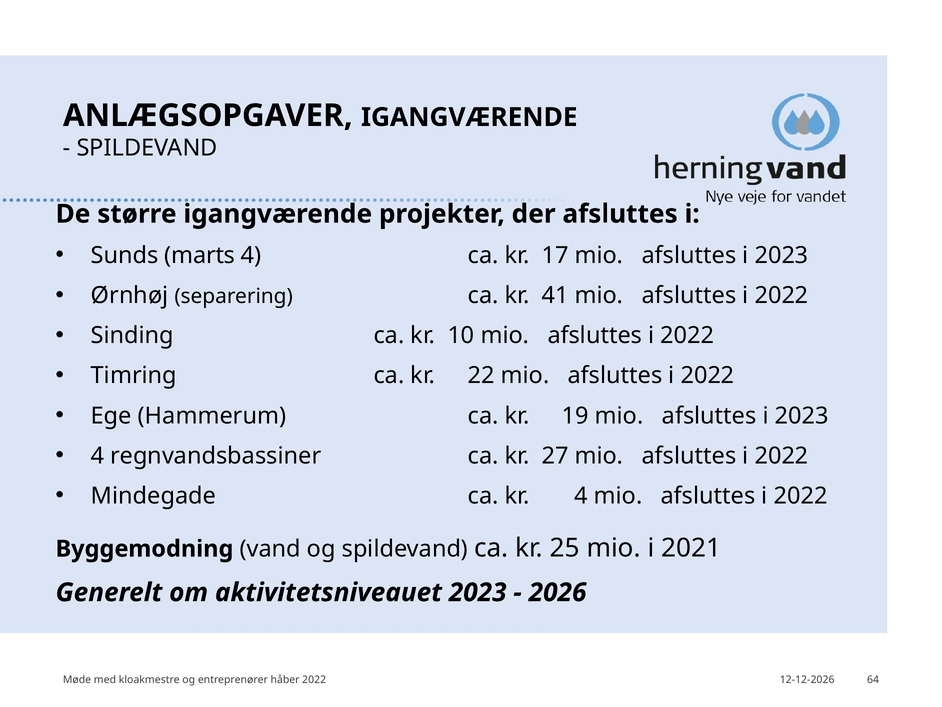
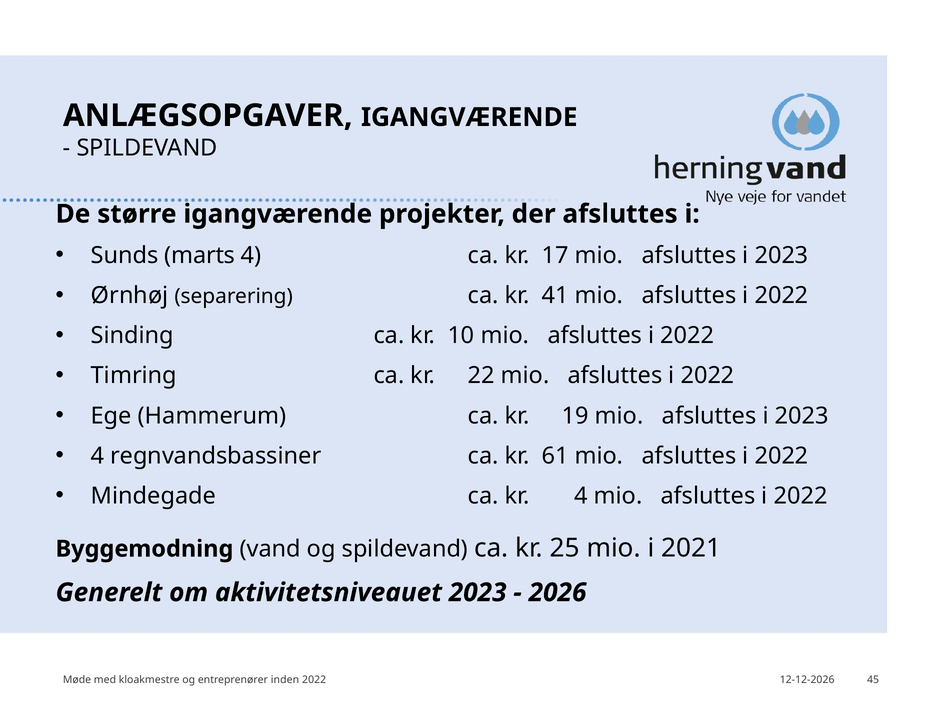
27: 27 -> 61
håber: håber -> inden
64: 64 -> 45
